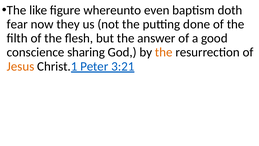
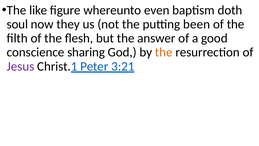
fear: fear -> soul
done: done -> been
Jesus colour: orange -> purple
